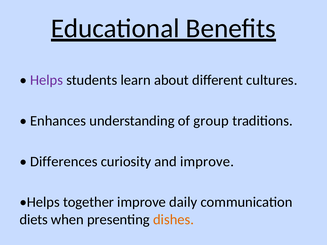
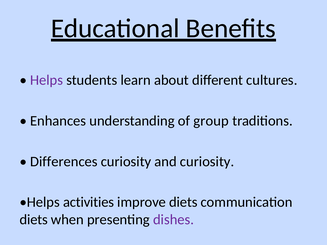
and improve: improve -> curiosity
together: together -> activities
improve daily: daily -> diets
dishes colour: orange -> purple
